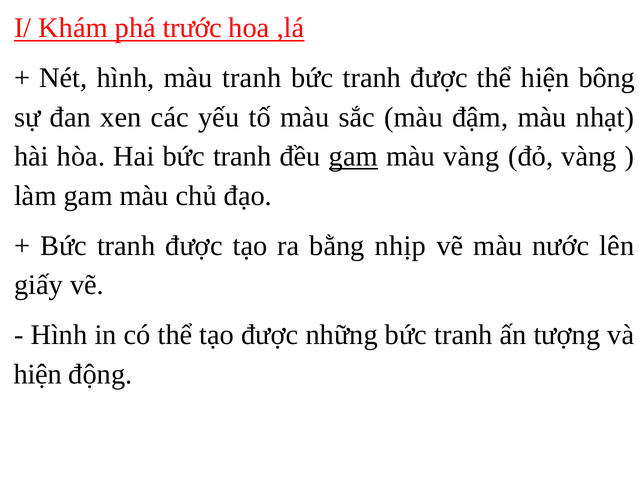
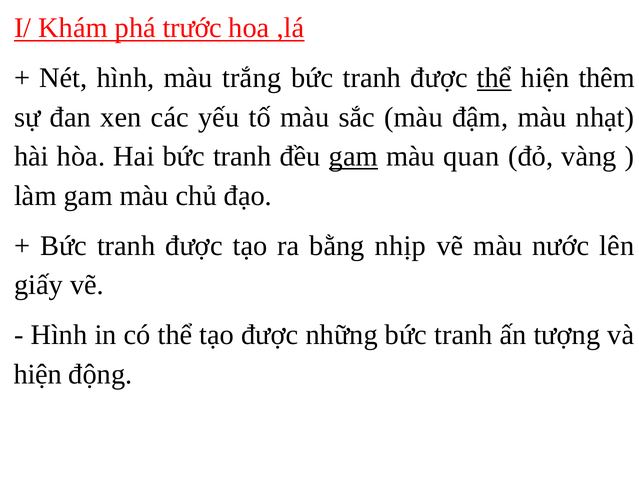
màu tranh: tranh -> trắng
thể at (494, 78) underline: none -> present
bông: bông -> thêm
màu vàng: vàng -> quan
